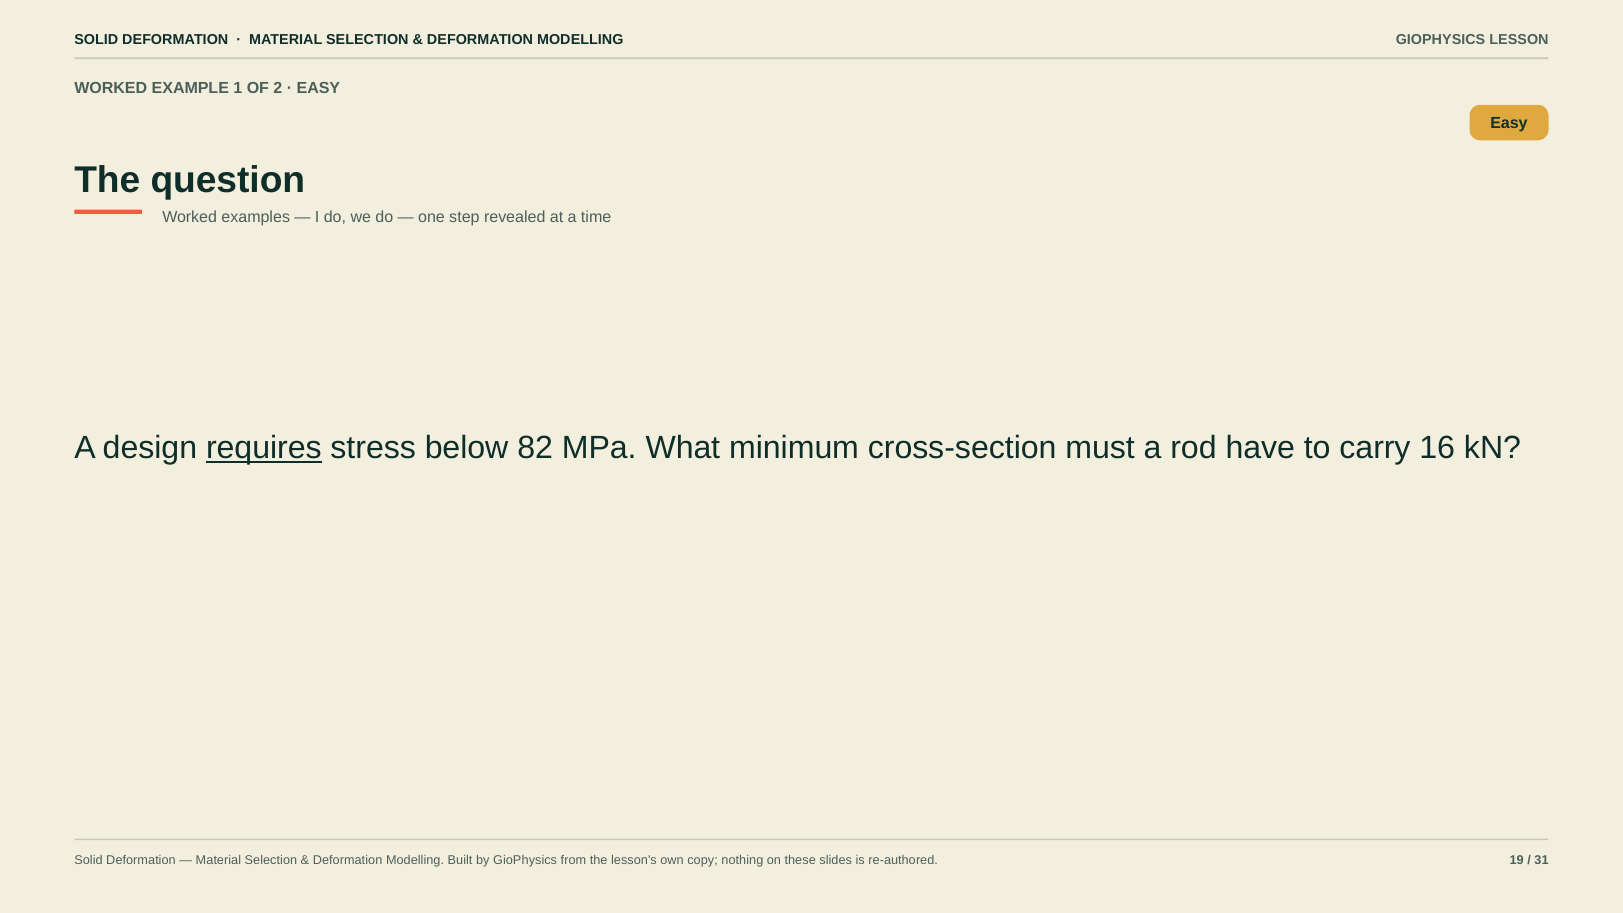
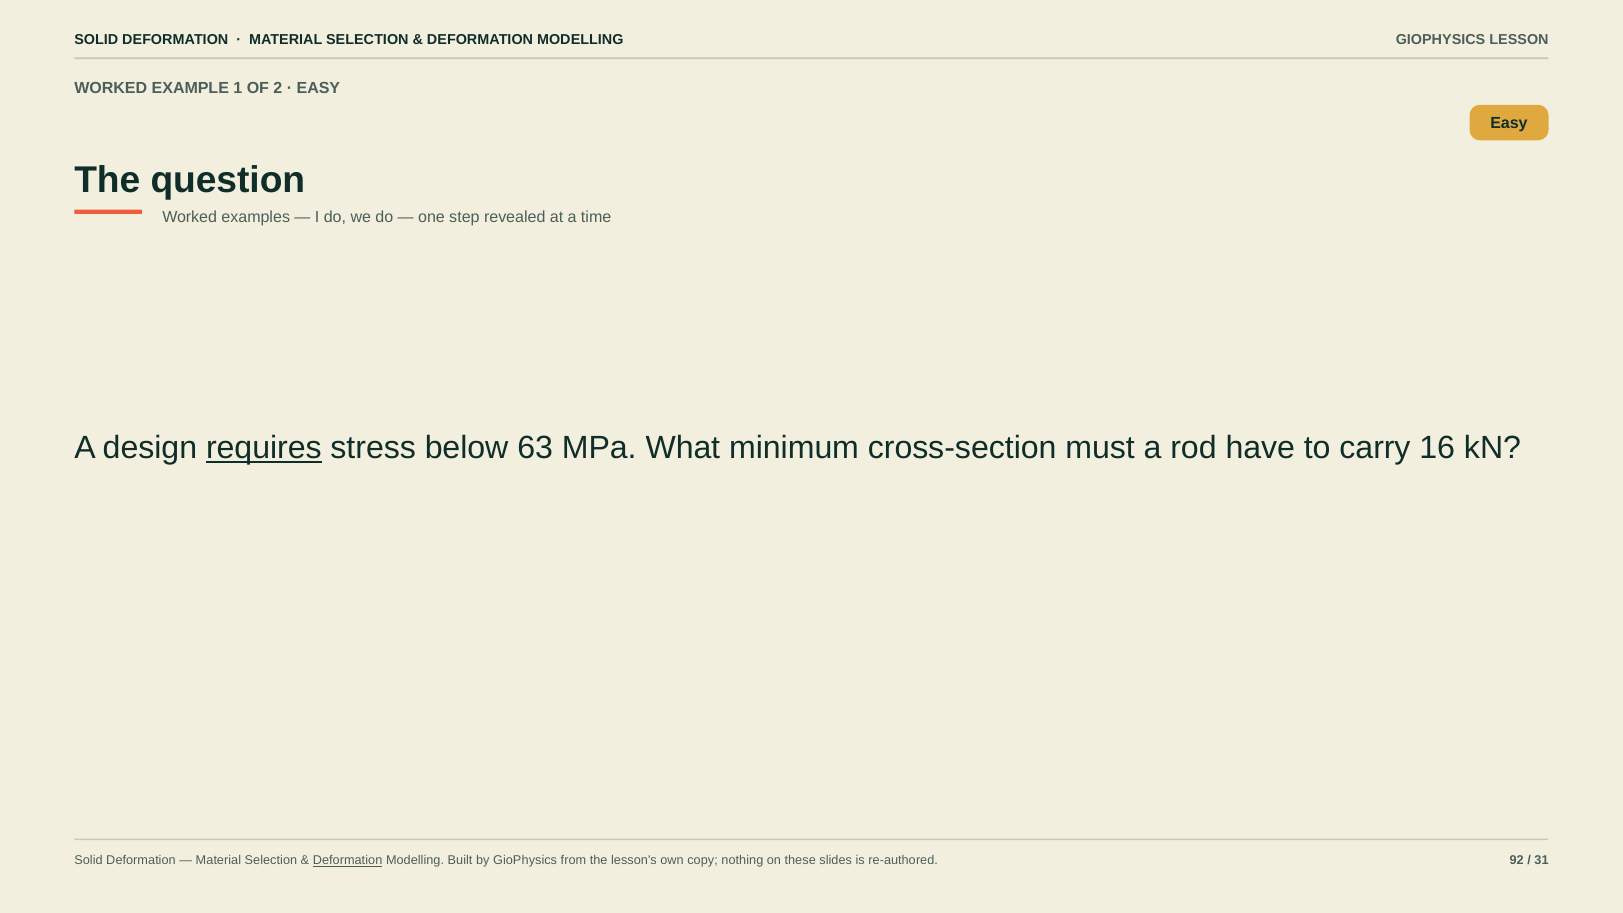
82: 82 -> 63
Deformation at (348, 861) underline: none -> present
19: 19 -> 92
